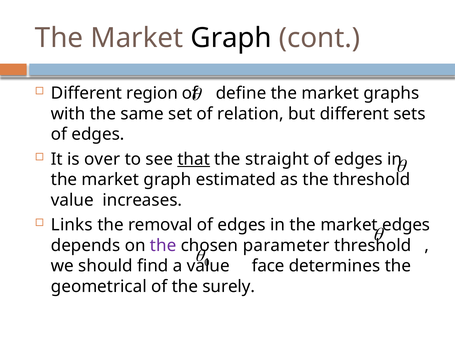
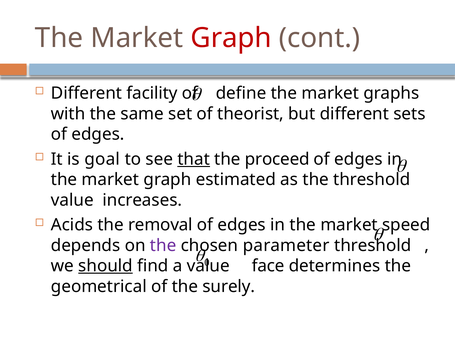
Graph at (231, 38) colour: black -> red
region: region -> facility
relation: relation -> theorist
over: over -> goal
straight: straight -> proceed
Links: Links -> Acids
market edges: edges -> speed
should underline: none -> present
